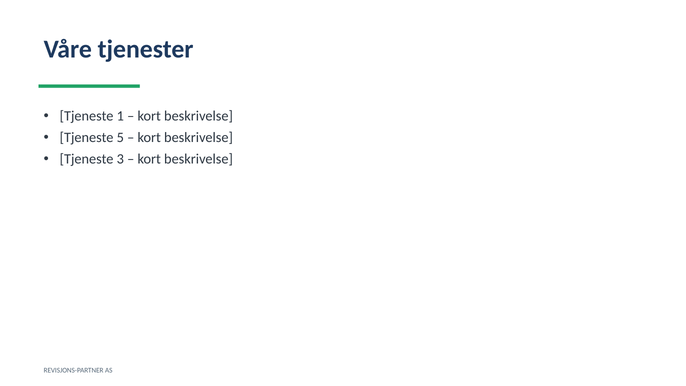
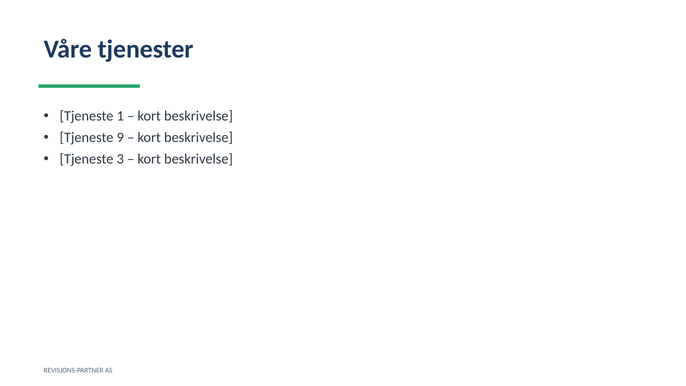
5: 5 -> 9
